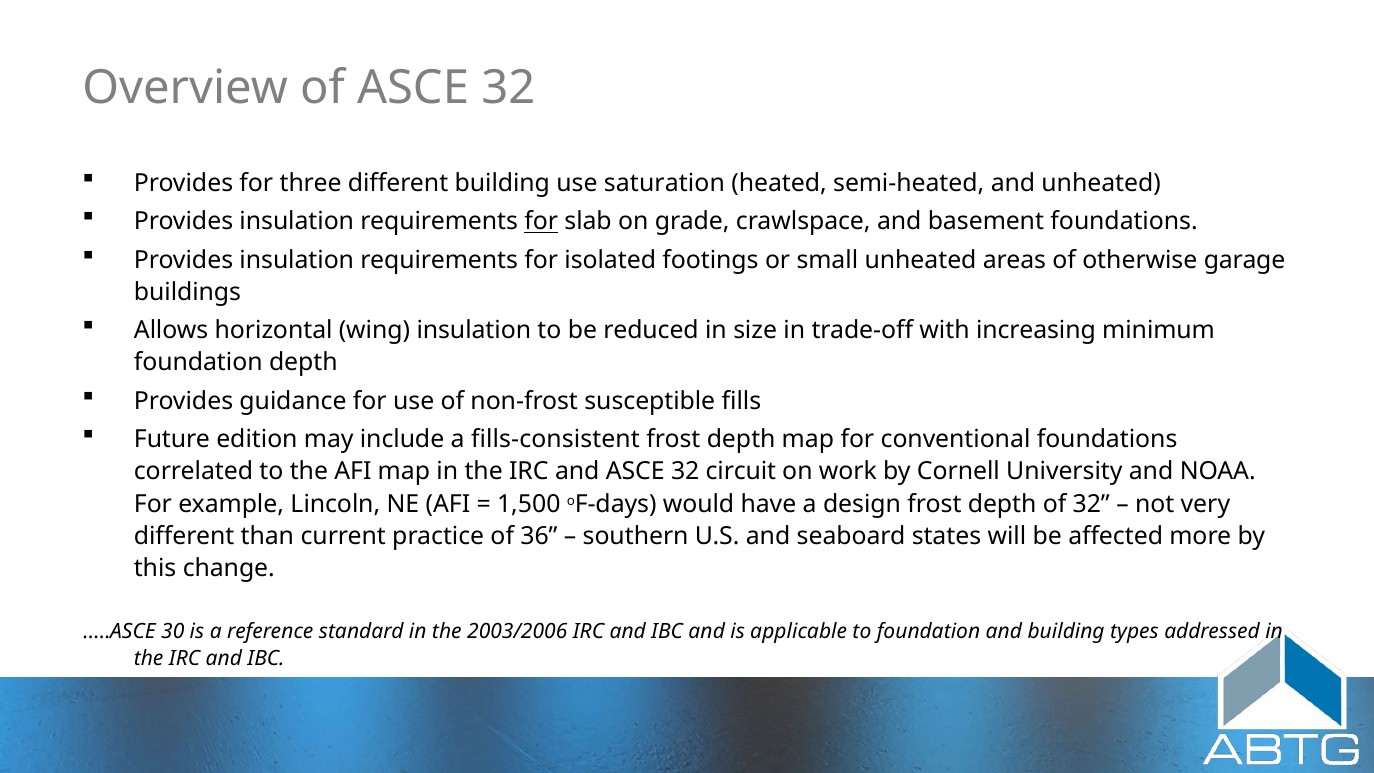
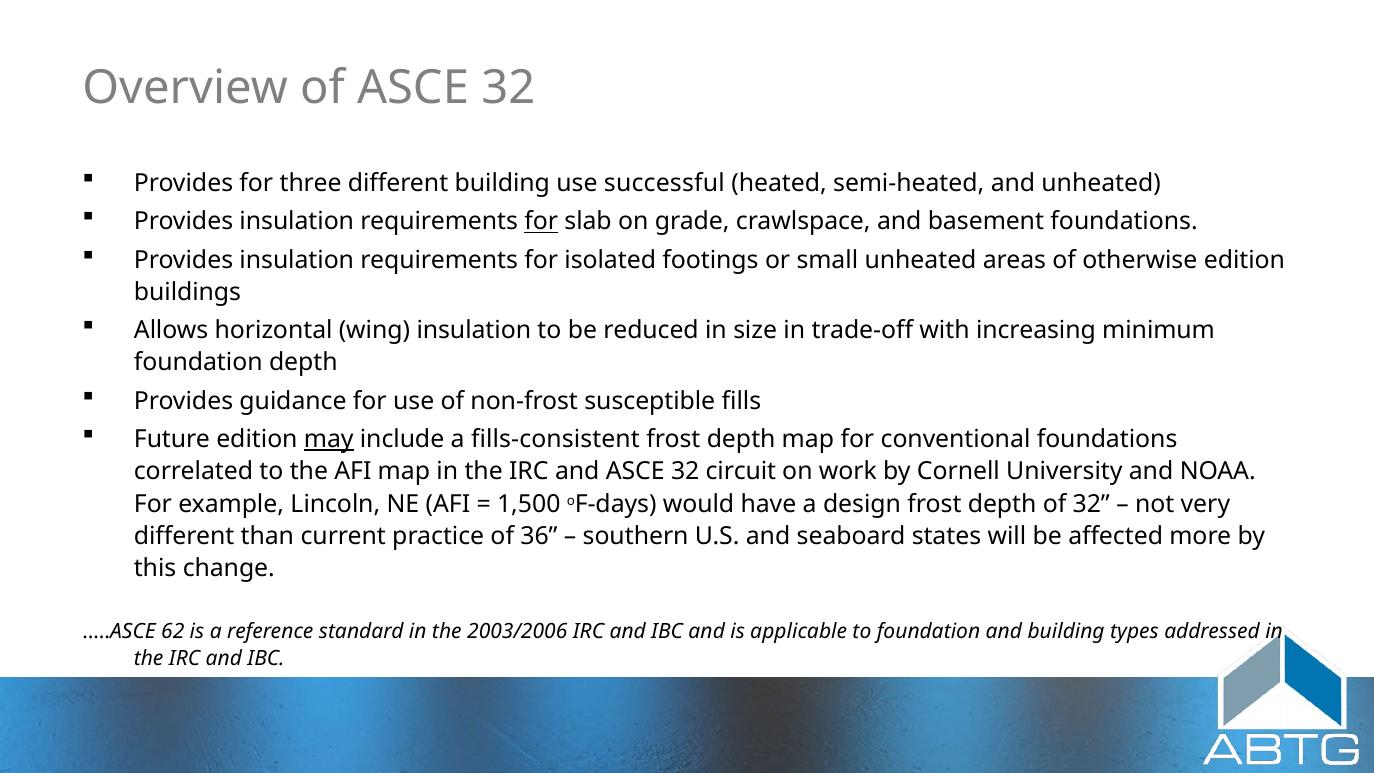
saturation: saturation -> successful
otherwise garage: garage -> edition
may underline: none -> present
30: 30 -> 62
